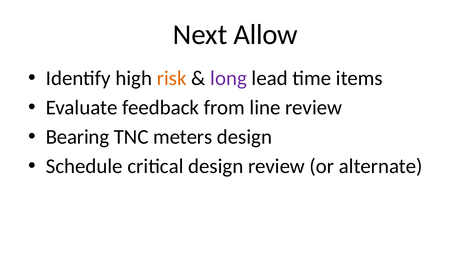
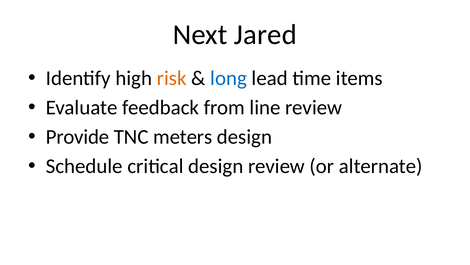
Allow: Allow -> Jared
long colour: purple -> blue
Bearing: Bearing -> Provide
